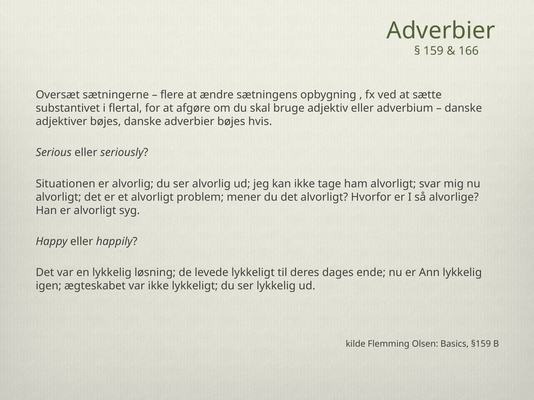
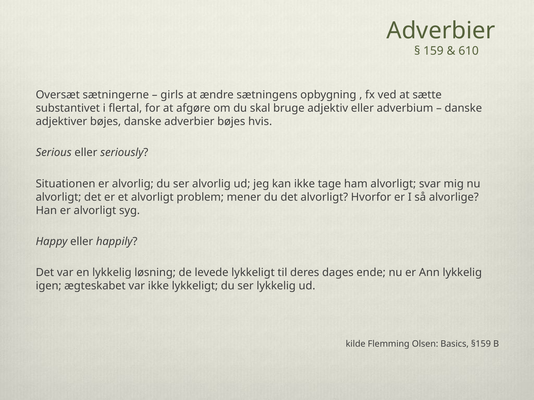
166: 166 -> 610
flere: flere -> girls
